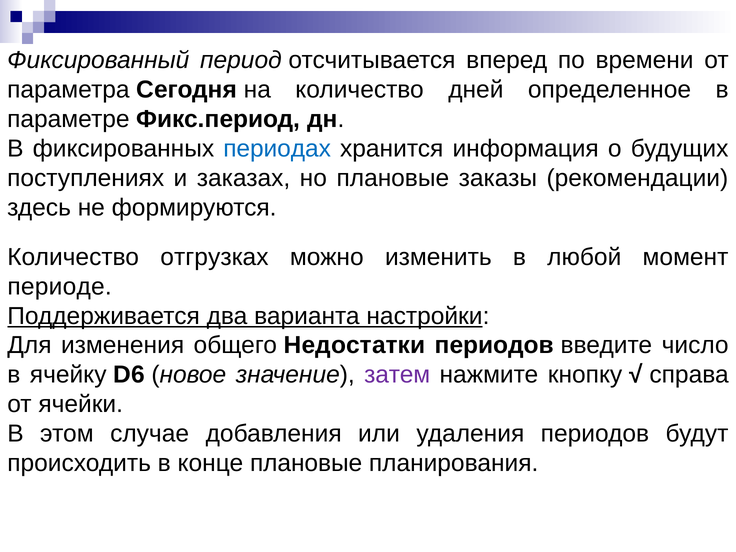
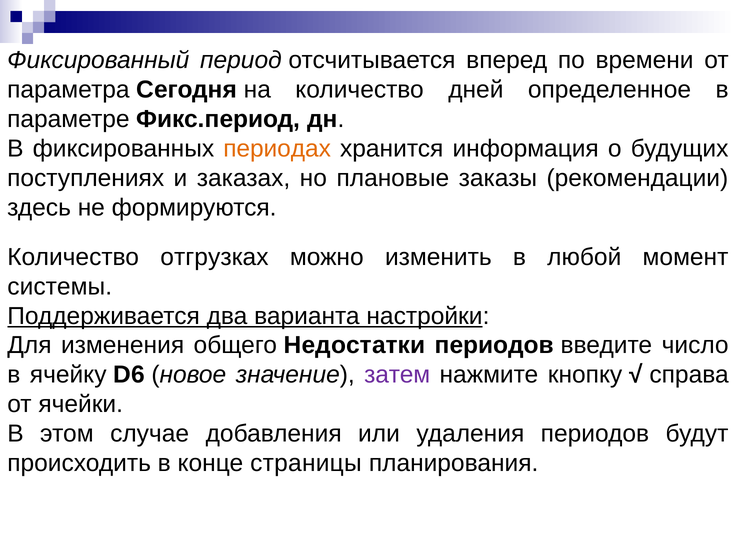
периодах colour: blue -> orange
периоде: периоде -> системы
конце плановые: плановые -> страницы
